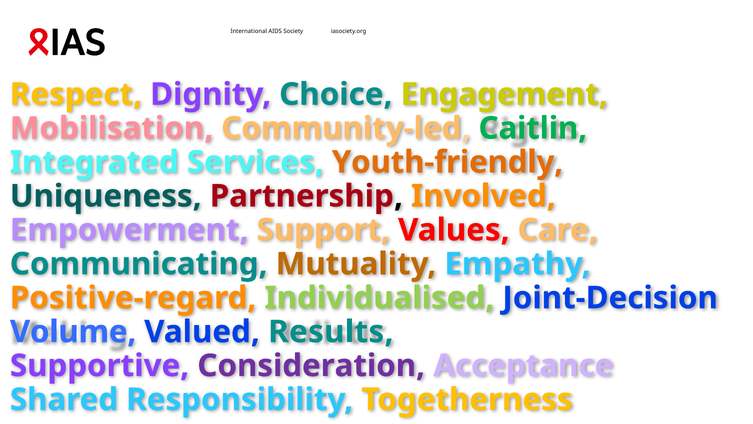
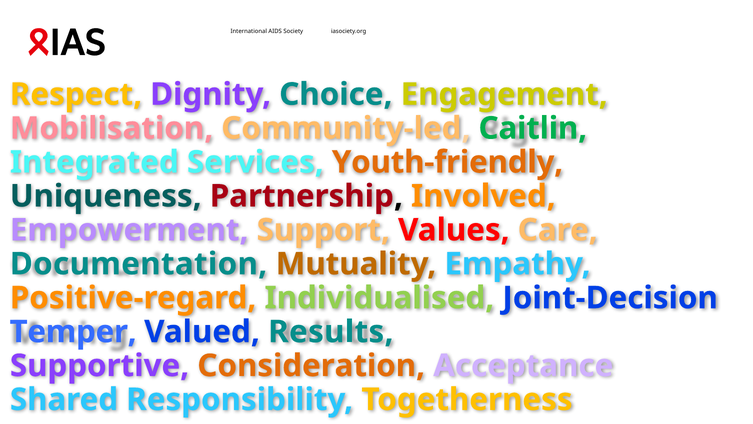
Communicating: Communicating -> Documentation
Volume: Volume -> Temper
Consideration colour: purple -> orange
